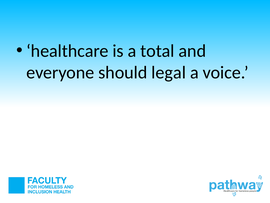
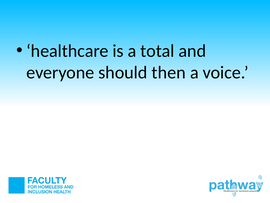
legal: legal -> then
